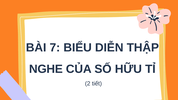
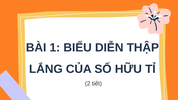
7: 7 -> 1
NGHE: NGHE -> LẮNG
